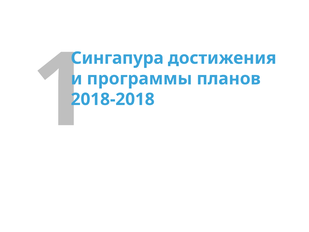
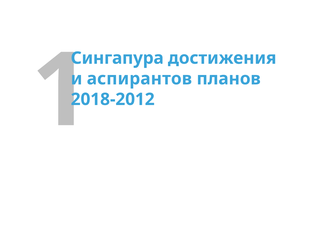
программы: программы -> аспирантов
2018-2018: 2018-2018 -> 2018-2012
